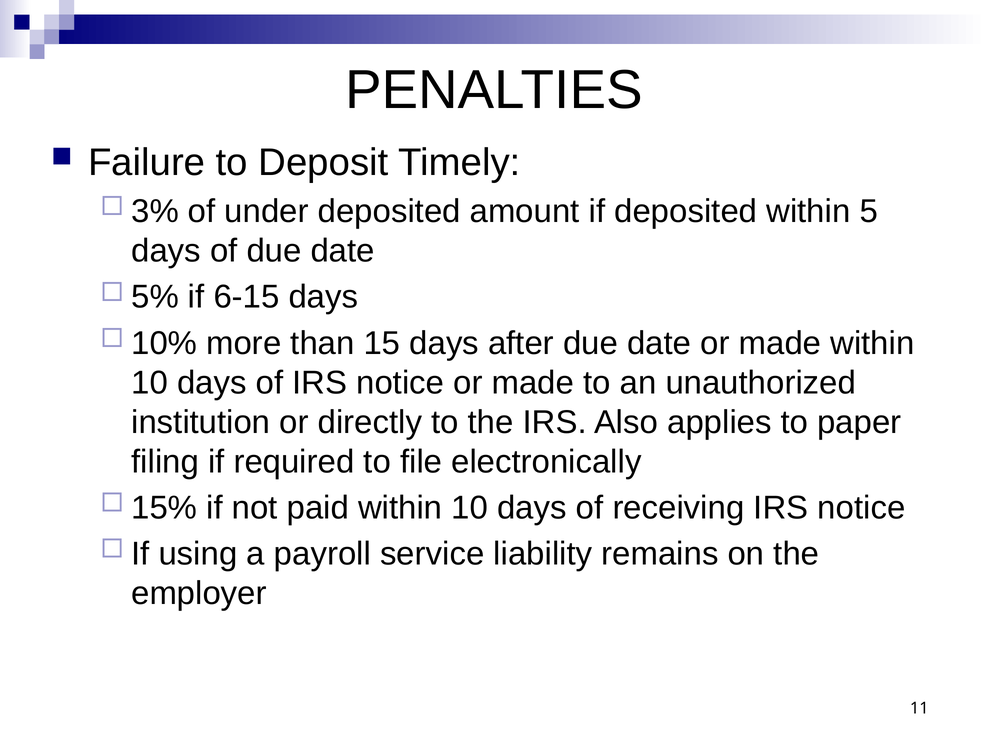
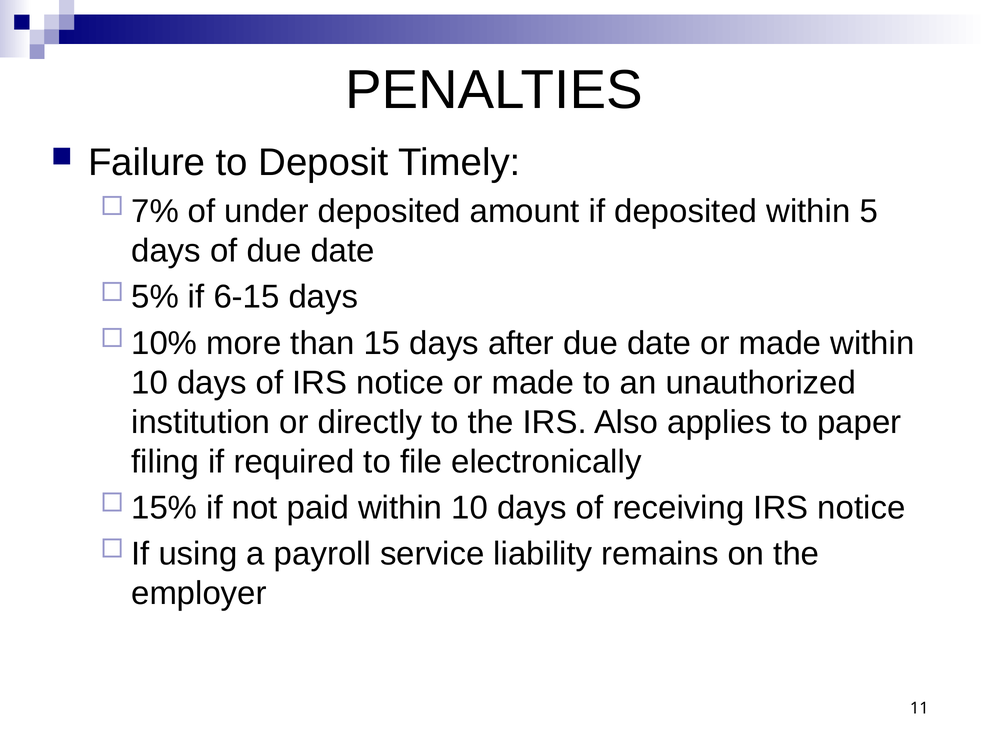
3%: 3% -> 7%
